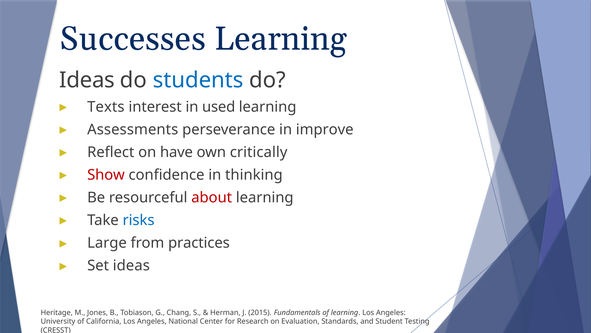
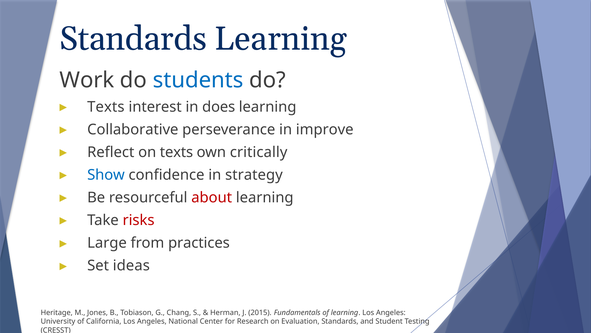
Successes at (133, 39): Successes -> Standards
Ideas at (87, 80): Ideas -> Work
used: used -> does
Assessments: Assessments -> Collaborative
on have: have -> texts
Show colour: red -> blue
thinking: thinking -> strategy
risks colour: blue -> red
